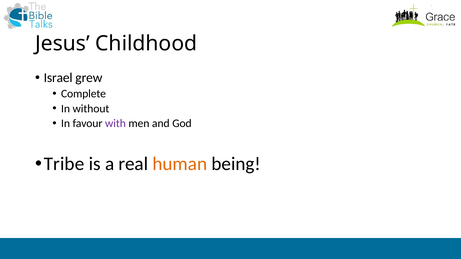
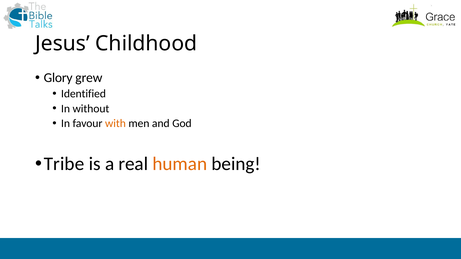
Israel: Israel -> Glory
Complete: Complete -> Identified
with colour: purple -> orange
